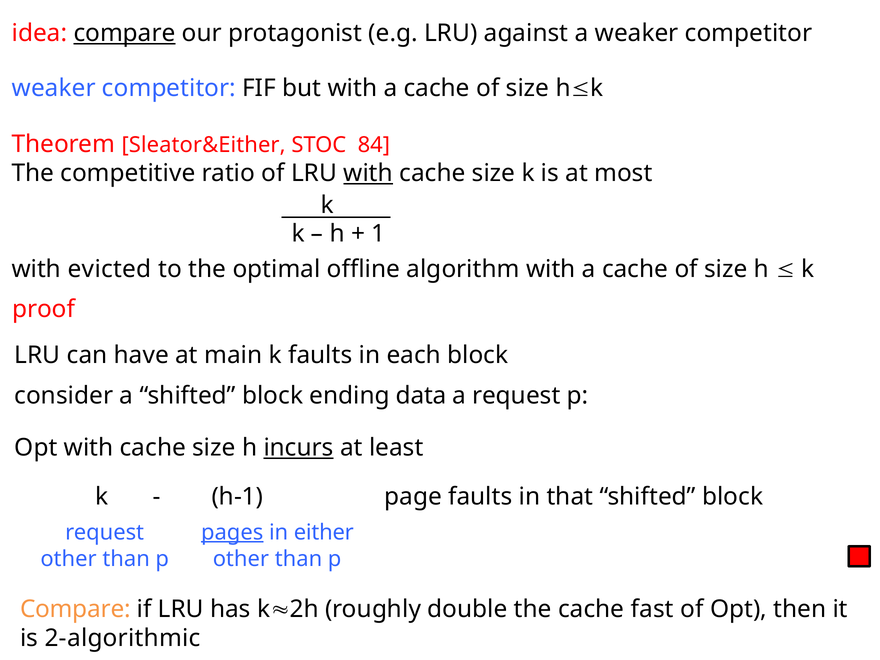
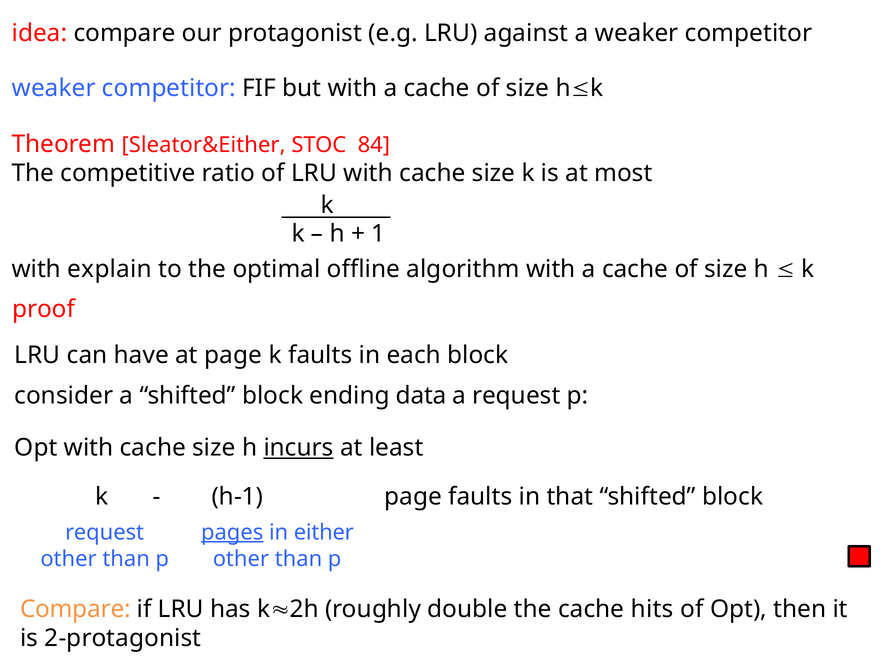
compare at (125, 33) underline: present -> none
with at (368, 173) underline: present -> none
evicted: evicted -> explain
at main: main -> page
fast: fast -> hits
2-algorithmic: 2-algorithmic -> 2-protagonist
